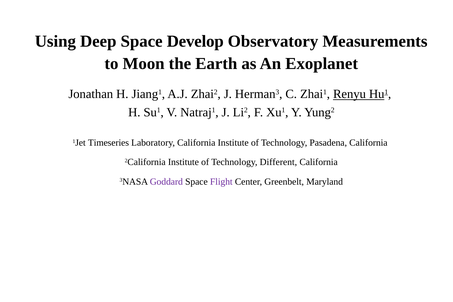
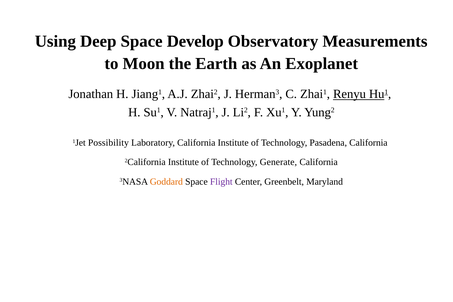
Timeseries: Timeseries -> Possibility
Different: Different -> Generate
Goddard colour: purple -> orange
